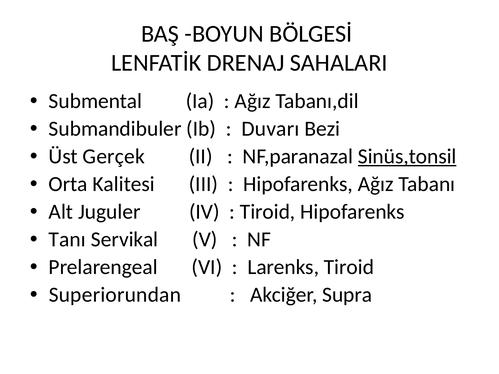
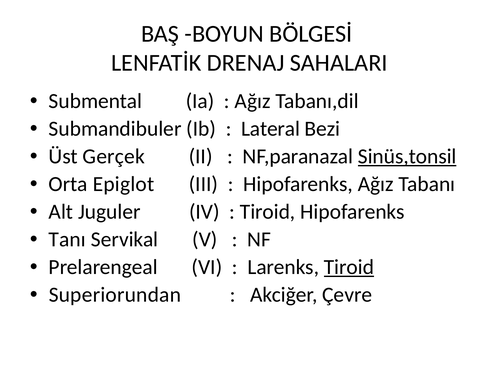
Duvarı: Duvarı -> Lateral
Kalitesi: Kalitesi -> Epiglot
Tiroid at (349, 267) underline: none -> present
Supra: Supra -> Çevre
